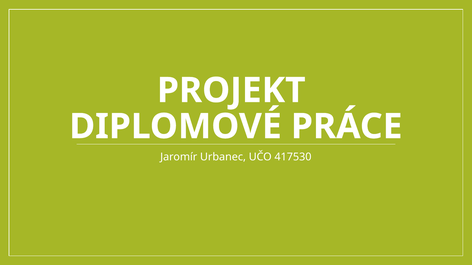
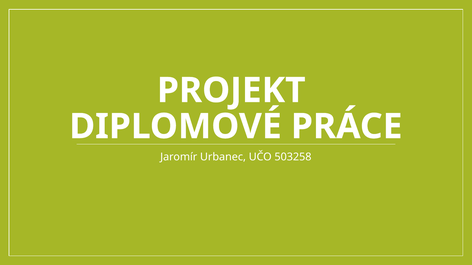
417530: 417530 -> 503258
